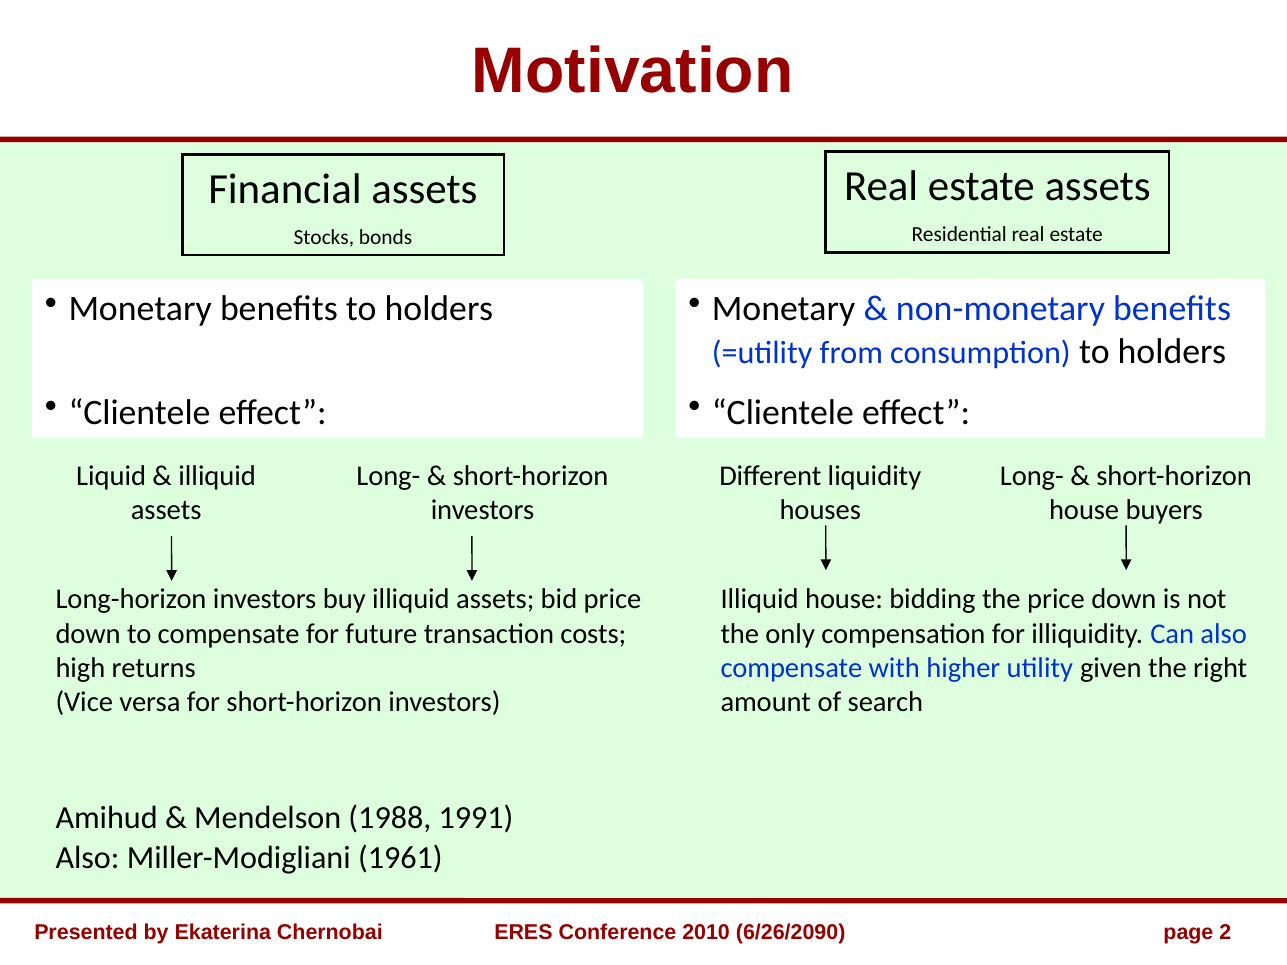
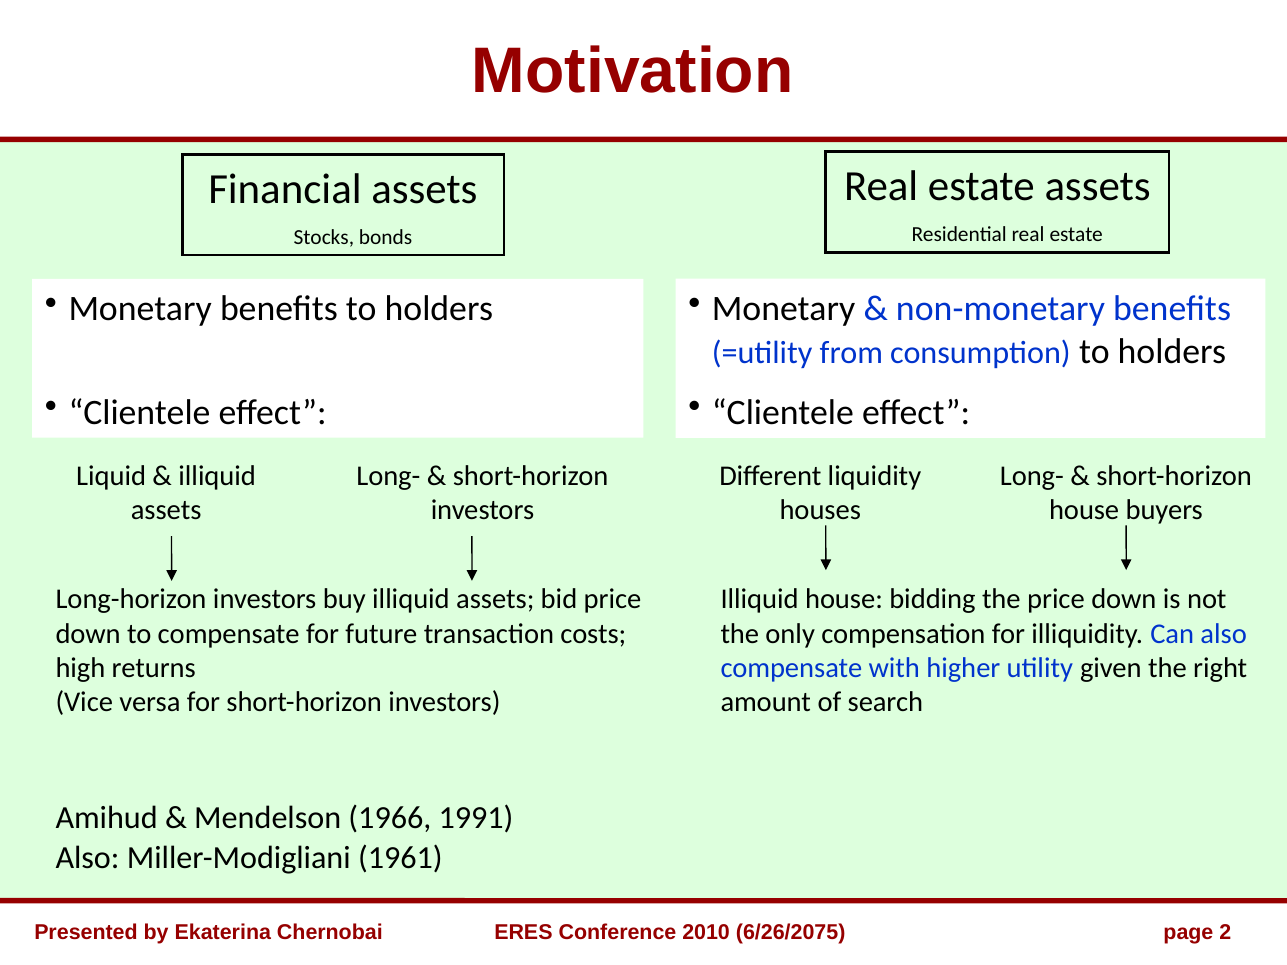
1988: 1988 -> 1966
6/26/2090: 6/26/2090 -> 6/26/2075
